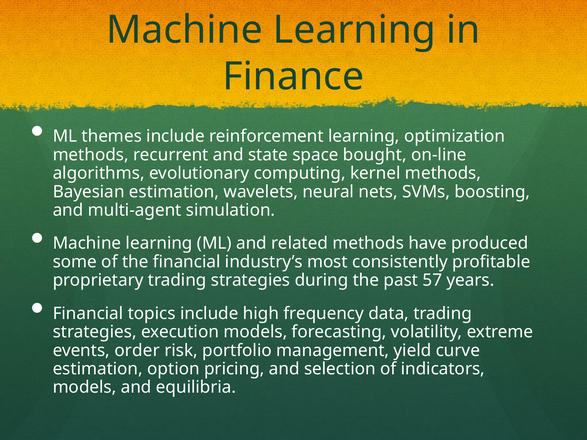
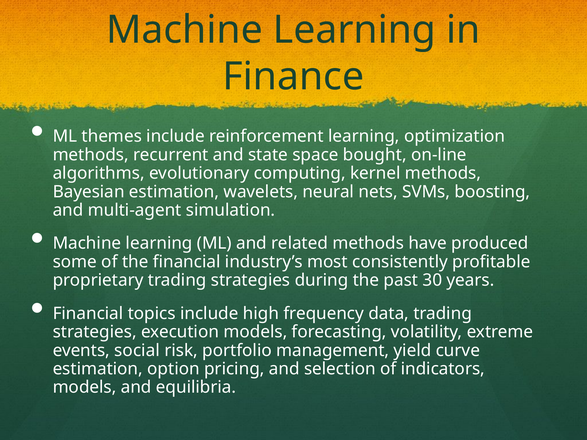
57: 57 -> 30
order: order -> social
